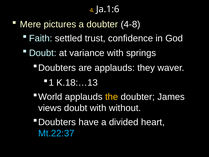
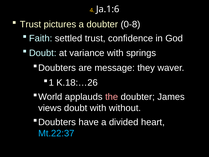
Mere at (31, 24): Mere -> Trust
4-8: 4-8 -> 0-8
are applauds: applauds -> message
K.18:…13: K.18:…13 -> K.18:…26
the colour: yellow -> pink
